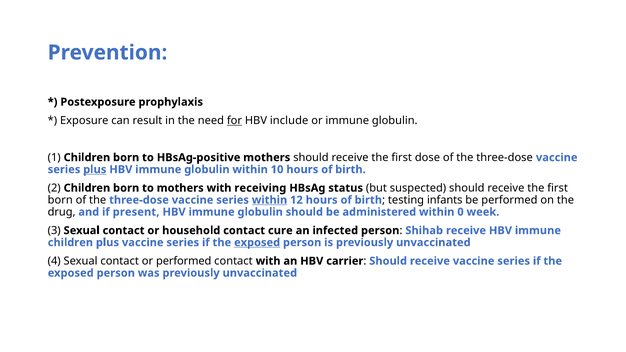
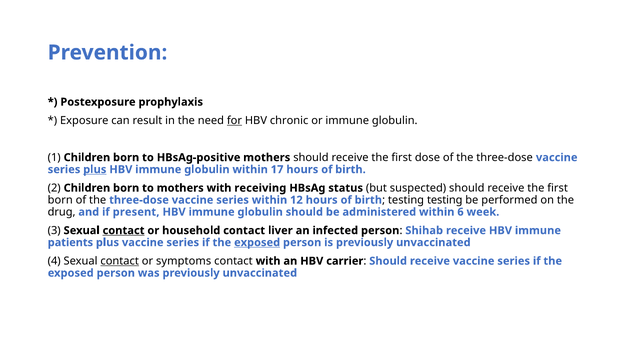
include: include -> chronic
10: 10 -> 17
within at (270, 200) underline: present -> none
testing infants: infants -> testing
0: 0 -> 6
contact at (124, 231) underline: none -> present
cure: cure -> liver
children at (70, 243): children -> patients
contact at (120, 261) underline: none -> present
or performed: performed -> symptoms
